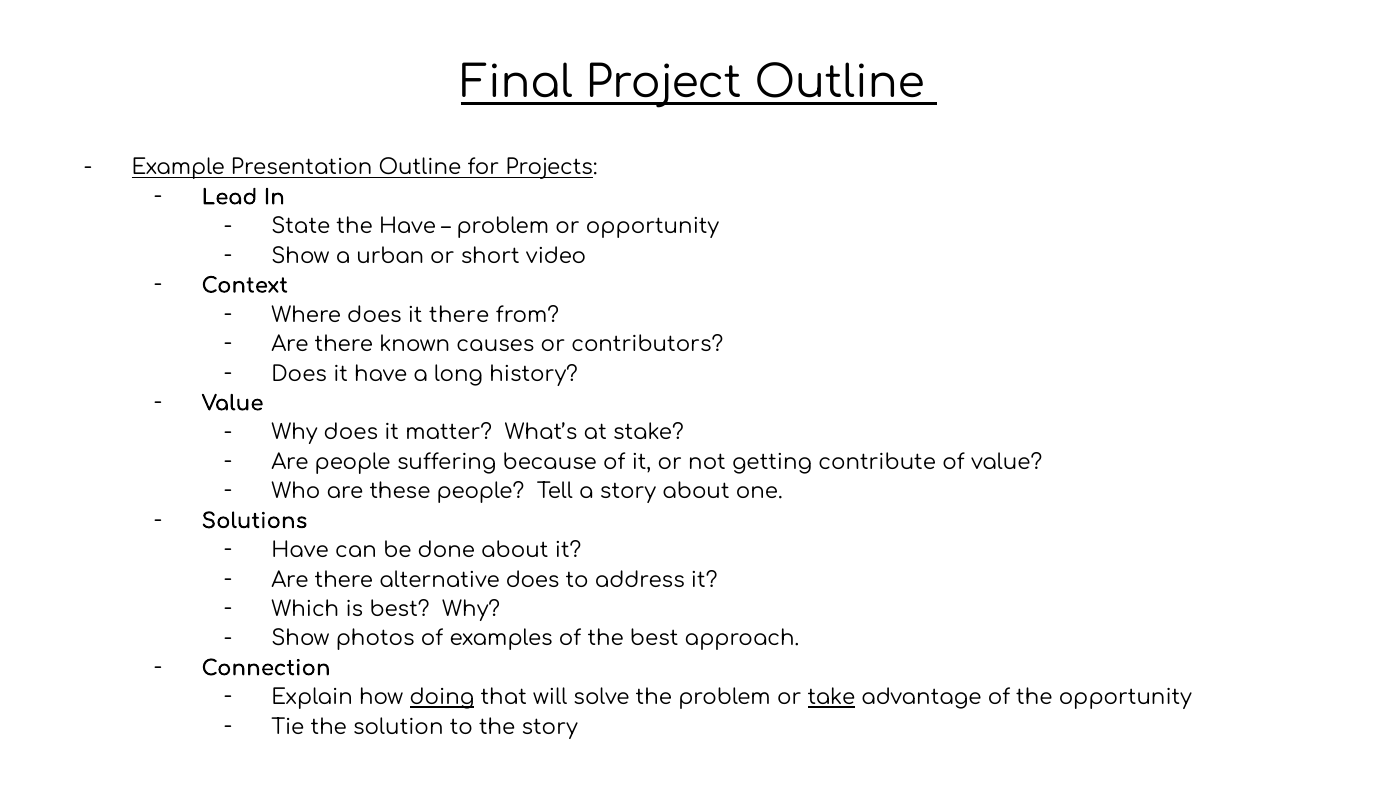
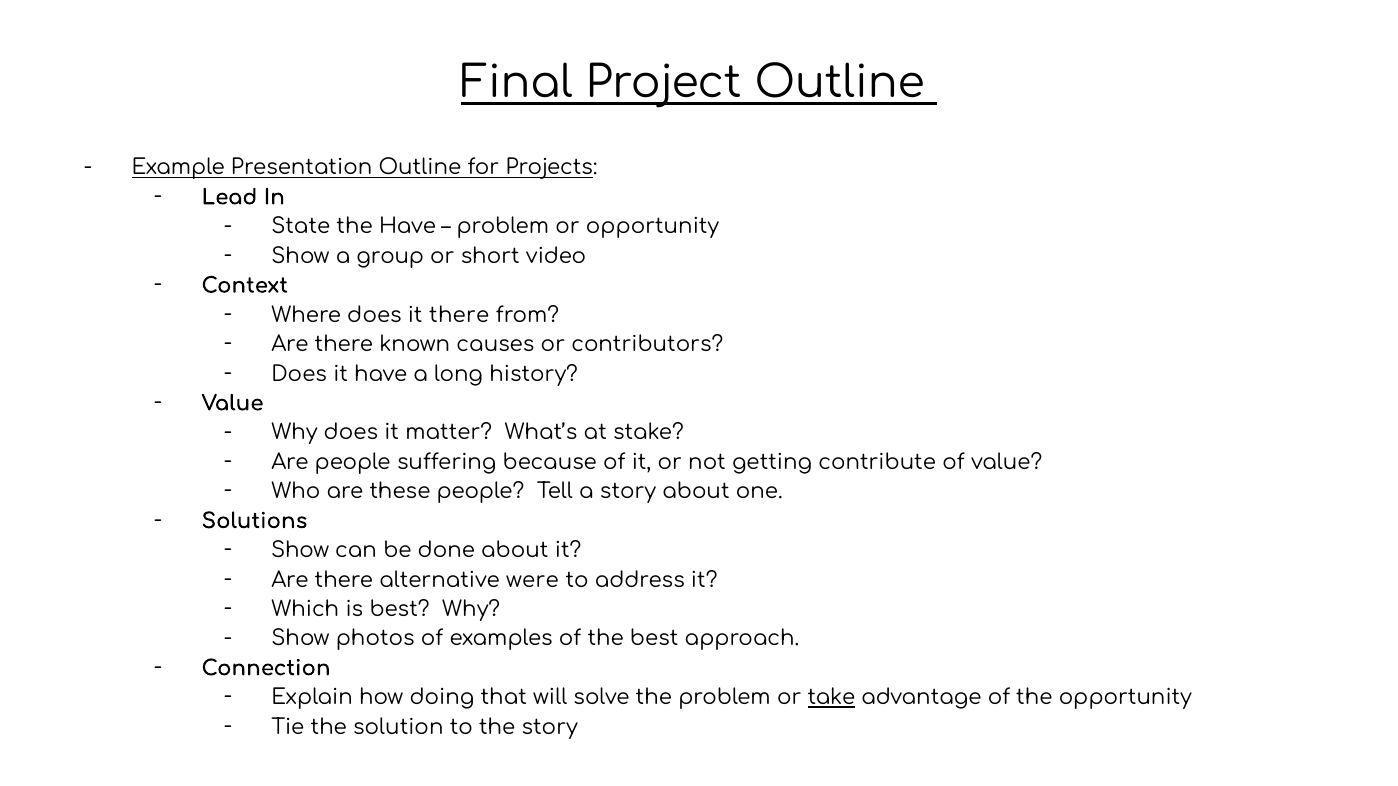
urban: urban -> group
Have at (300, 551): Have -> Show
alternative does: does -> were
doing underline: present -> none
